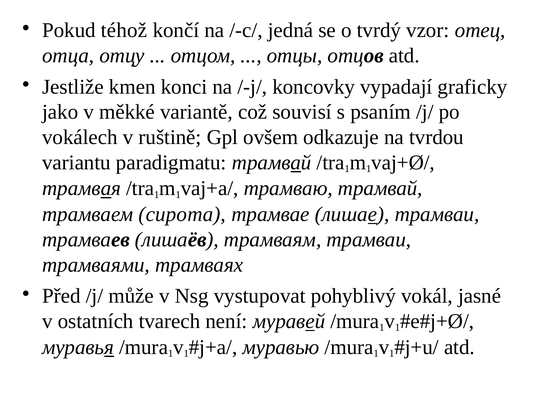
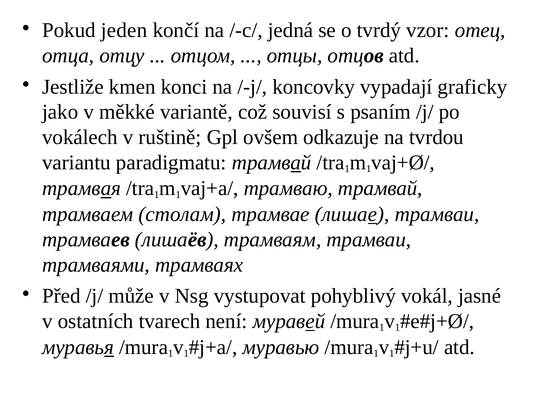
téhož: téhož -> jeden
сирота: сирота -> столам
